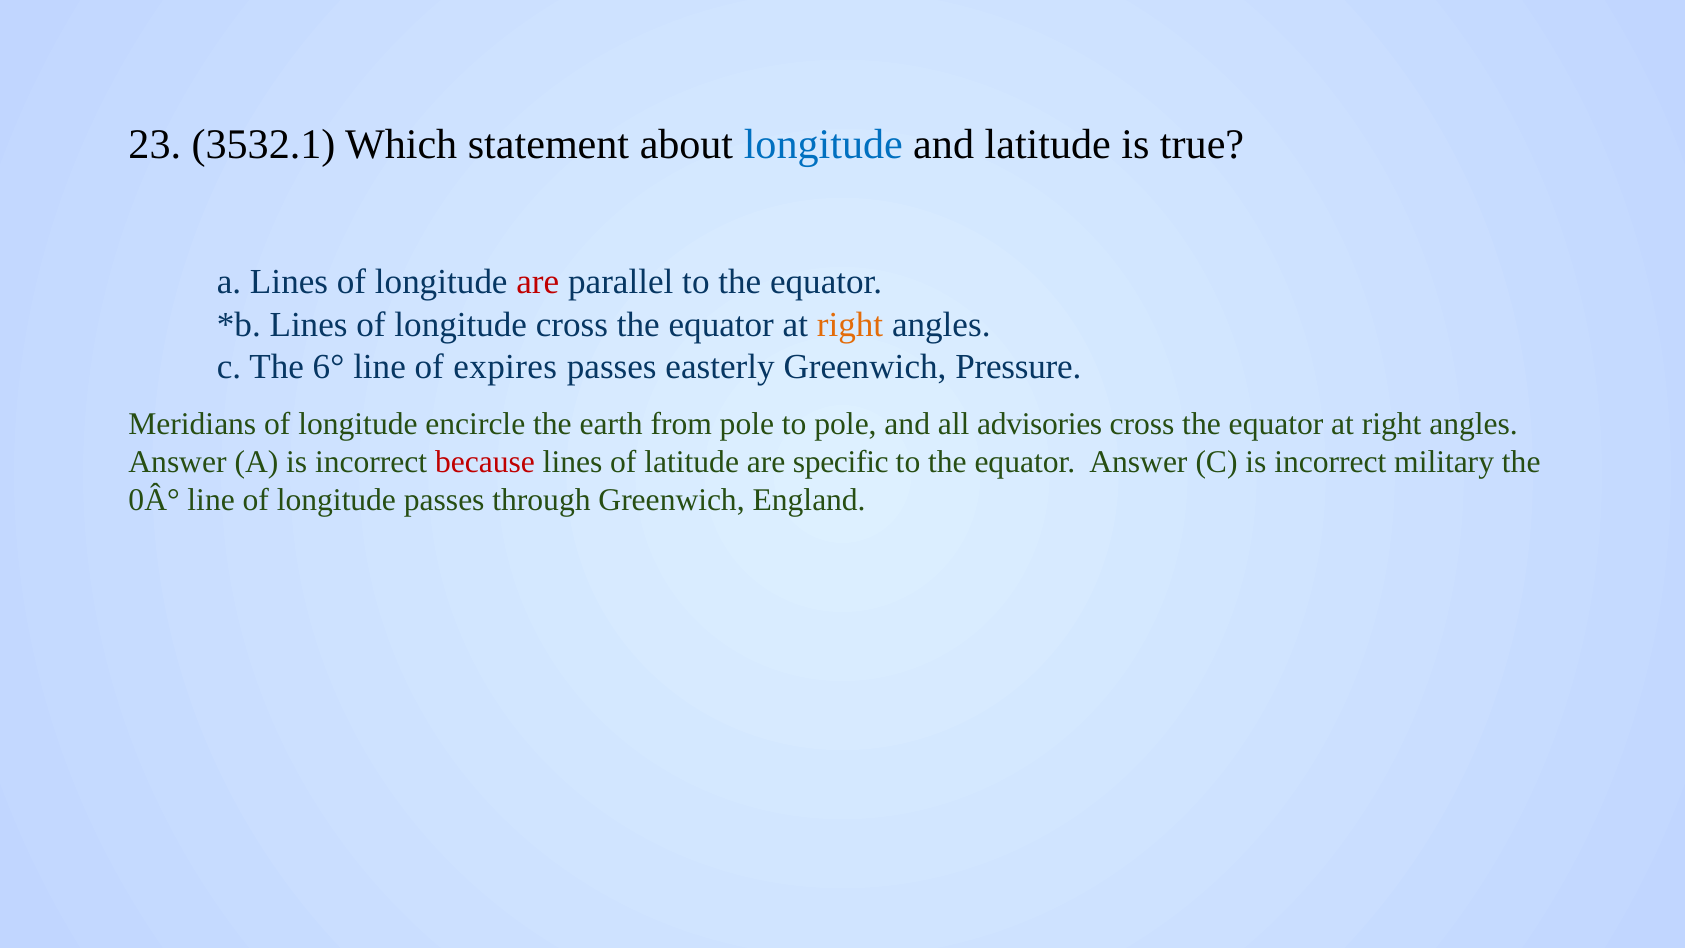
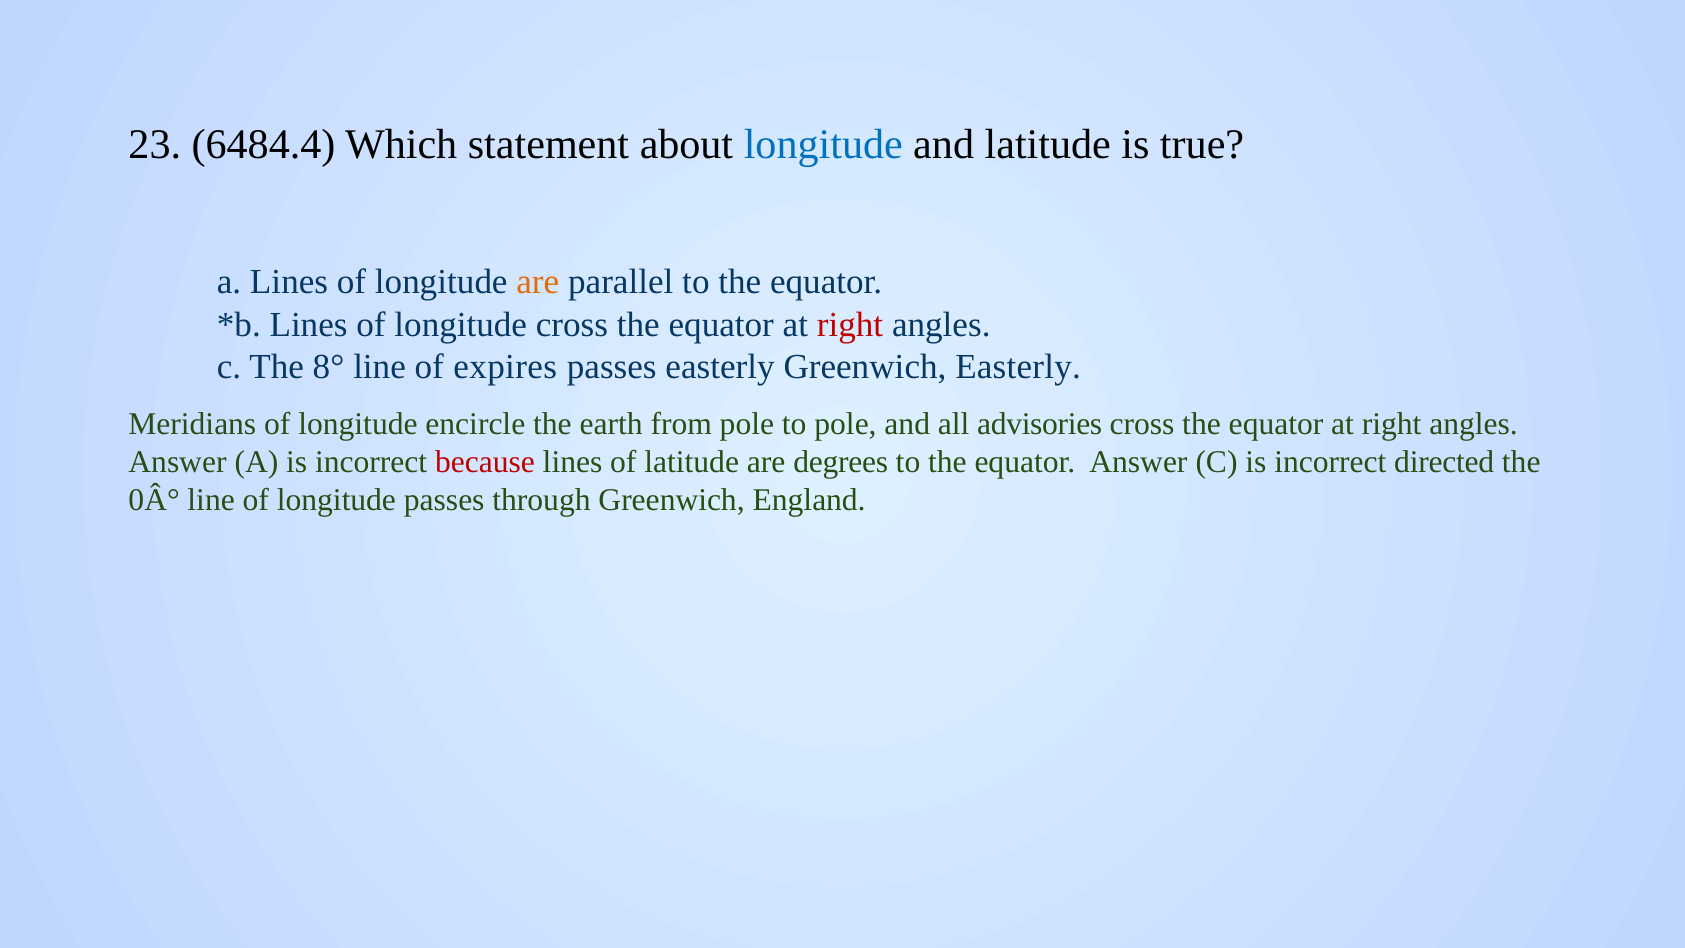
3532.1: 3532.1 -> 6484.4
are at (538, 282) colour: red -> orange
right at (850, 324) colour: orange -> red
6°: 6° -> 8°
Greenwich Pressure: Pressure -> Easterly
specific: specific -> degrees
military: military -> directed
